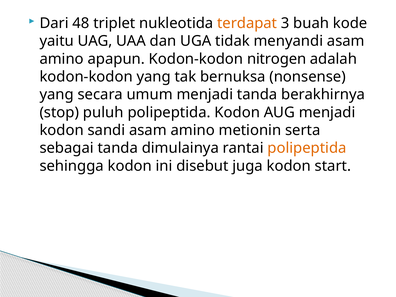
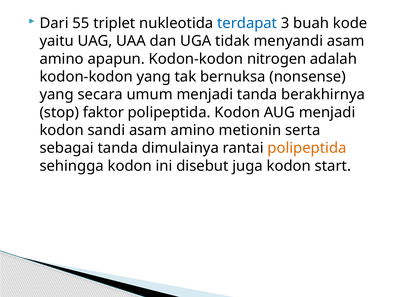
48: 48 -> 55
terdapat colour: orange -> blue
puluh: puluh -> faktor
